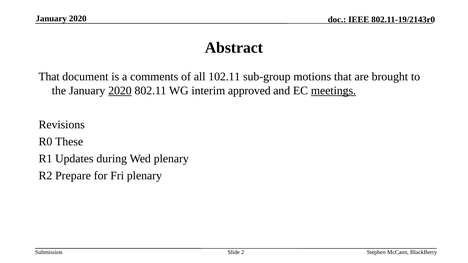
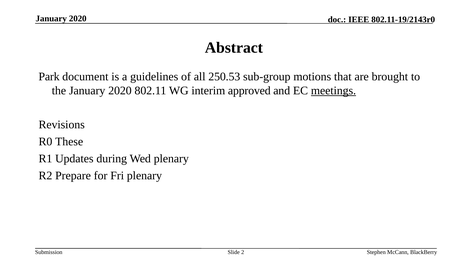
That at (49, 77): That -> Park
comments: comments -> guidelines
102.11: 102.11 -> 250.53
2020 at (120, 91) underline: present -> none
